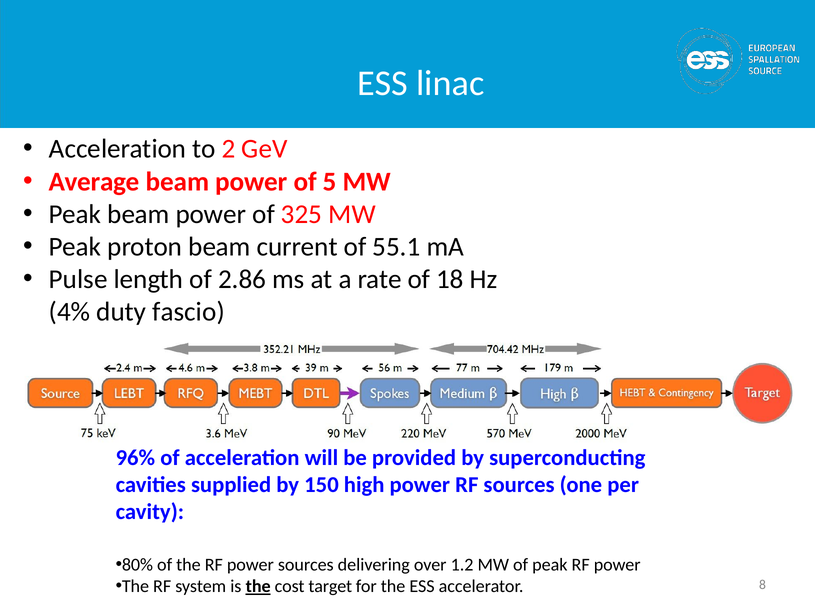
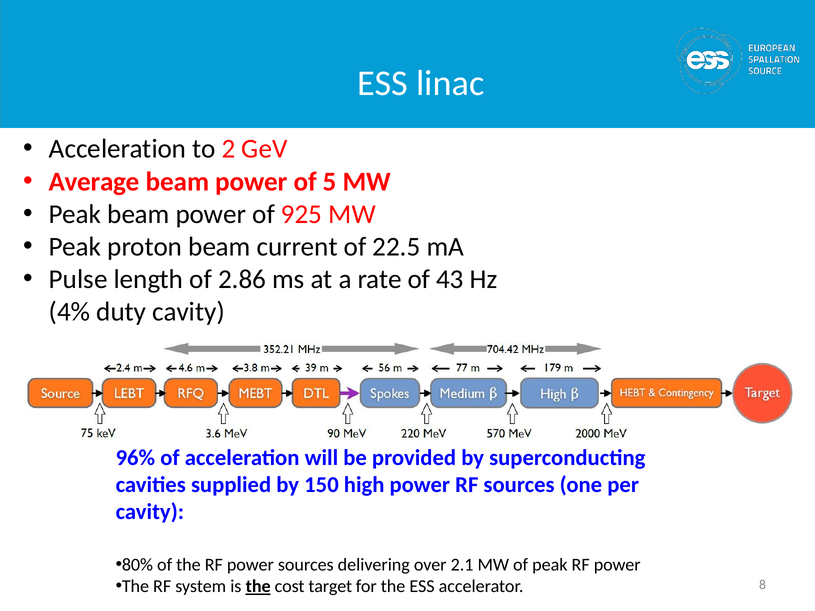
325: 325 -> 925
55.1: 55.1 -> 22.5
18: 18 -> 43
duty fascio: fascio -> cavity
1.2: 1.2 -> 2.1
